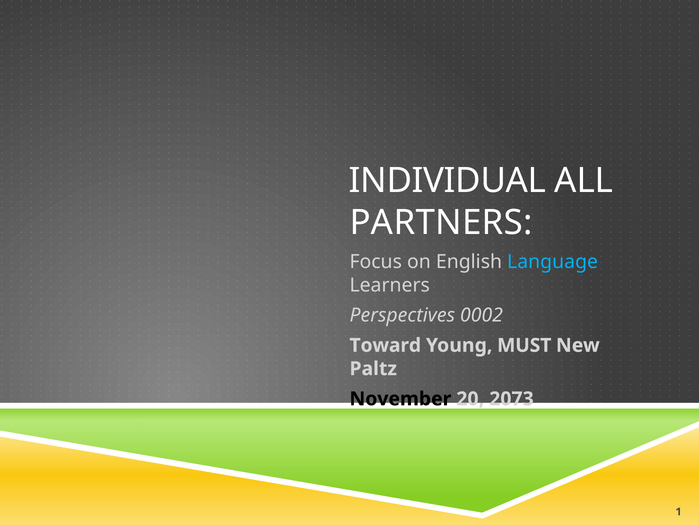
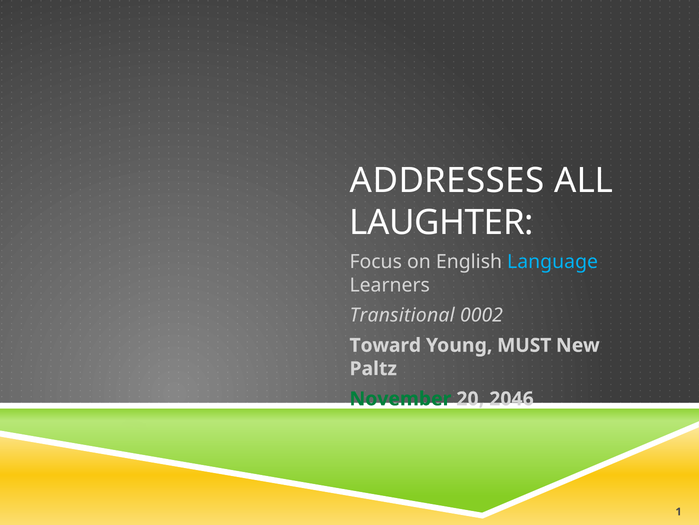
INDIVIDUAL: INDIVIDUAL -> ADDRESSES
PARTNERS: PARTNERS -> LAUGHTER
Perspectives: Perspectives -> Transitional
November colour: black -> green
2073: 2073 -> 2046
